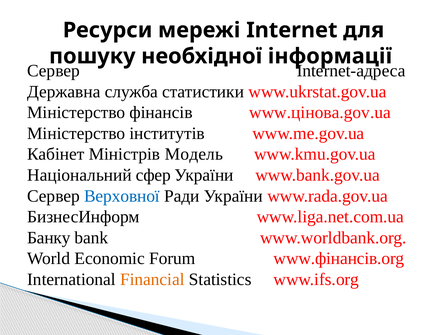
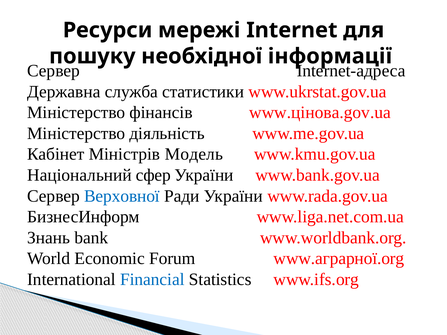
інститутів: інститутів -> діяльність
Банку: Банку -> Знань
www.фінансів.org: www.фінансів.org -> www.аграрної.org
Financial colour: orange -> blue
